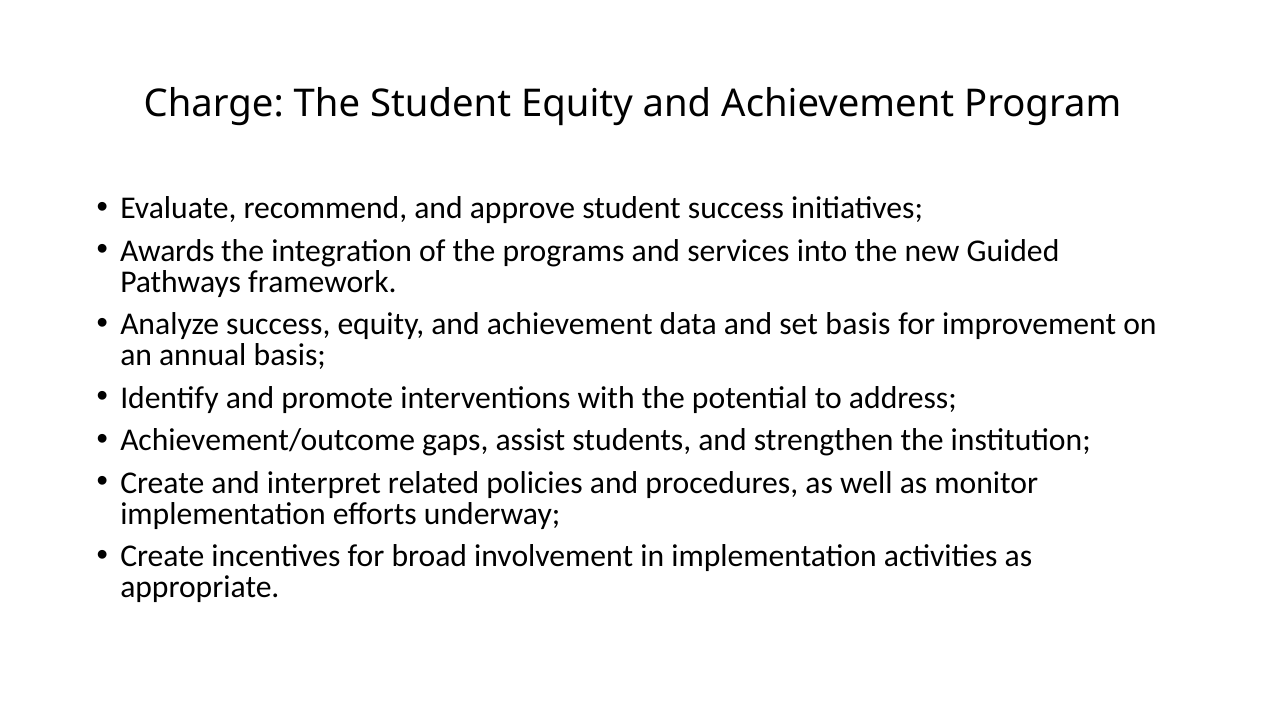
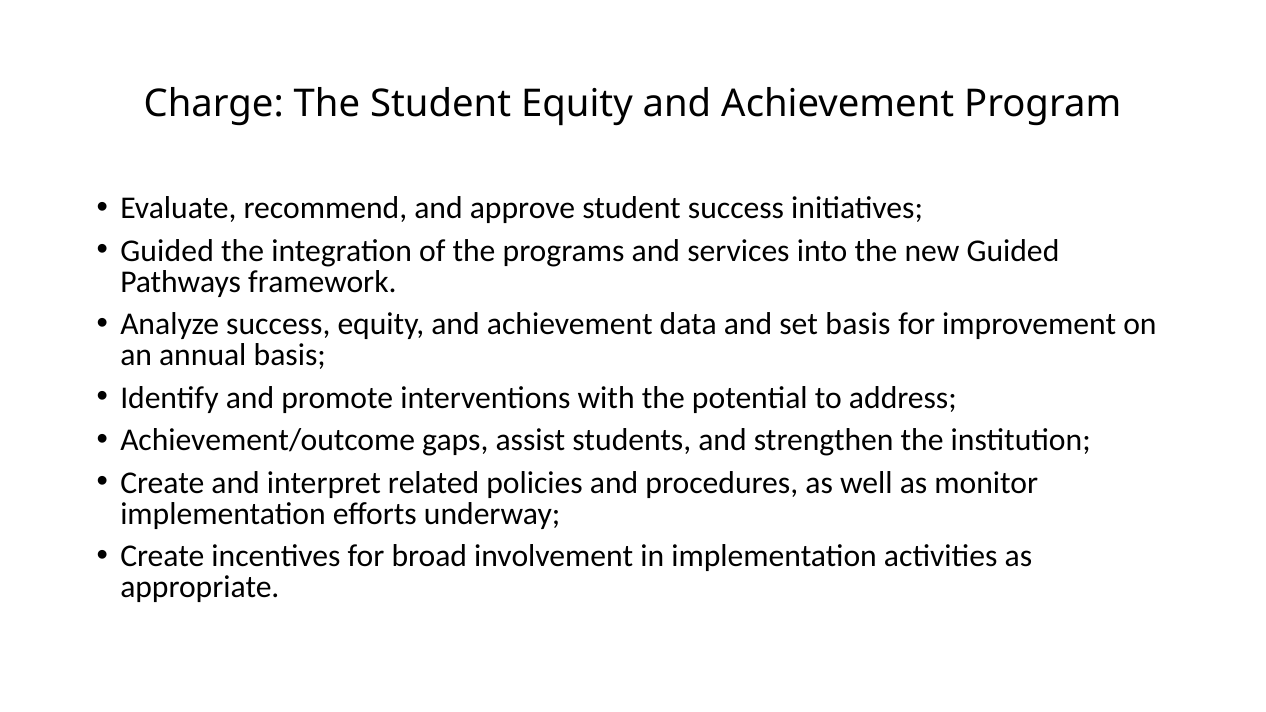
Awards at (167, 251): Awards -> Guided
